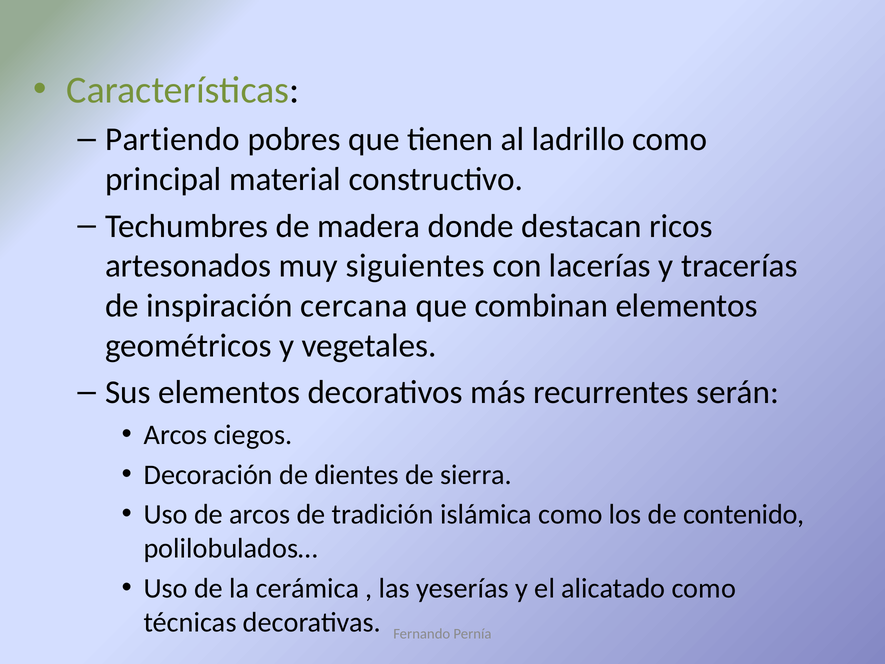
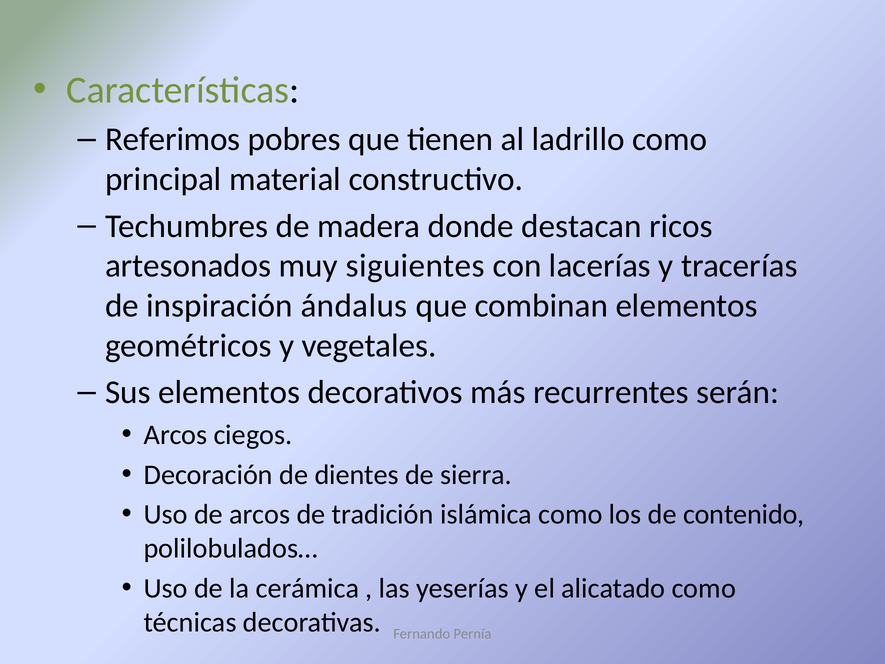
Partiendo: Partiendo -> Referimos
cercana: cercana -> ándalus
